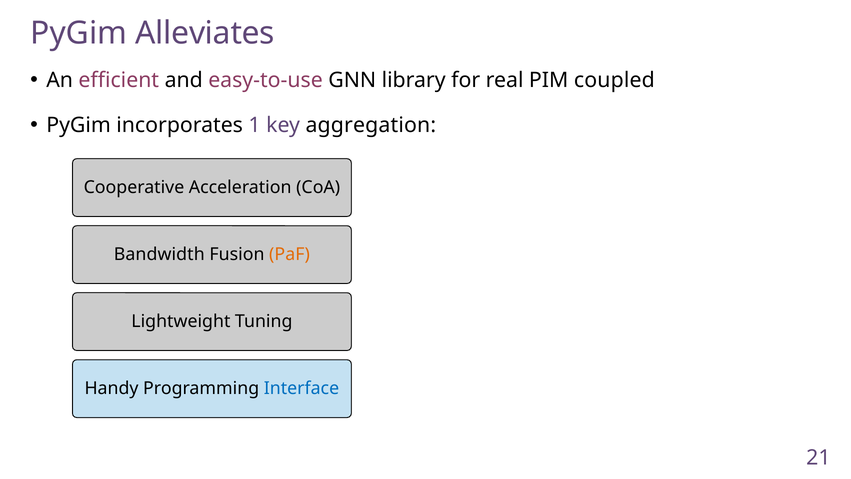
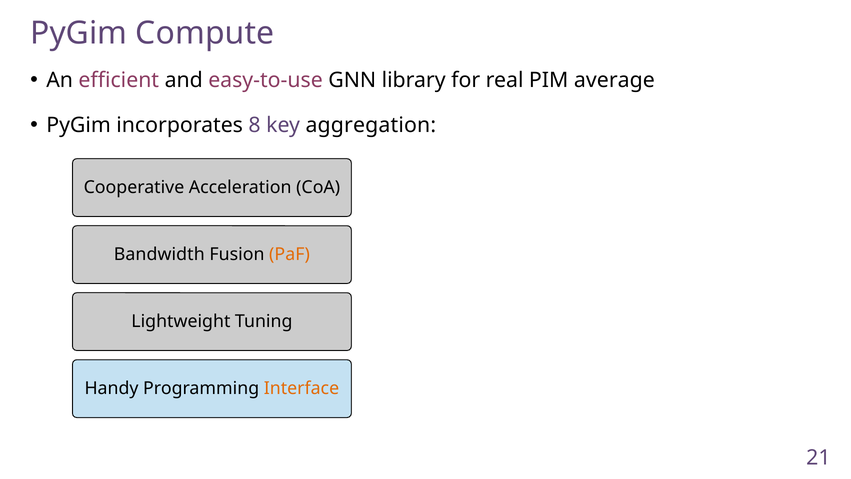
Alleviates: Alleviates -> Compute
coupled: coupled -> average
1: 1 -> 8
Interface colour: blue -> orange
